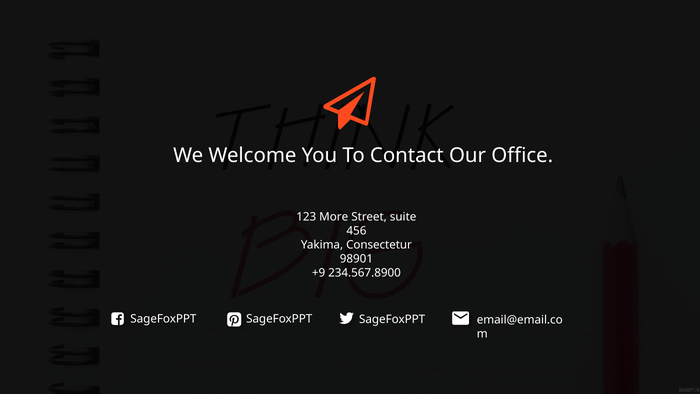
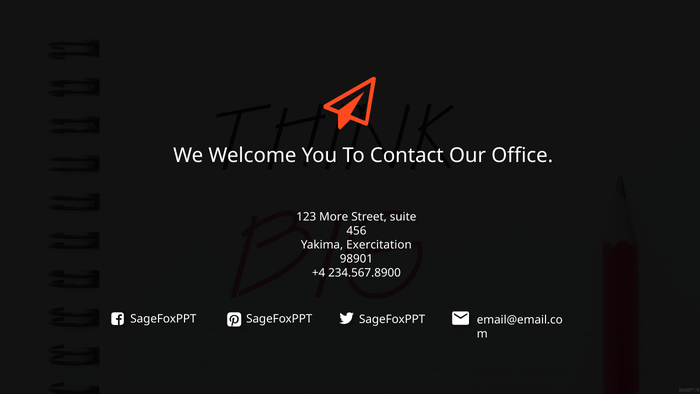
Consectetur: Consectetur -> Exercitation
+9: +9 -> +4
